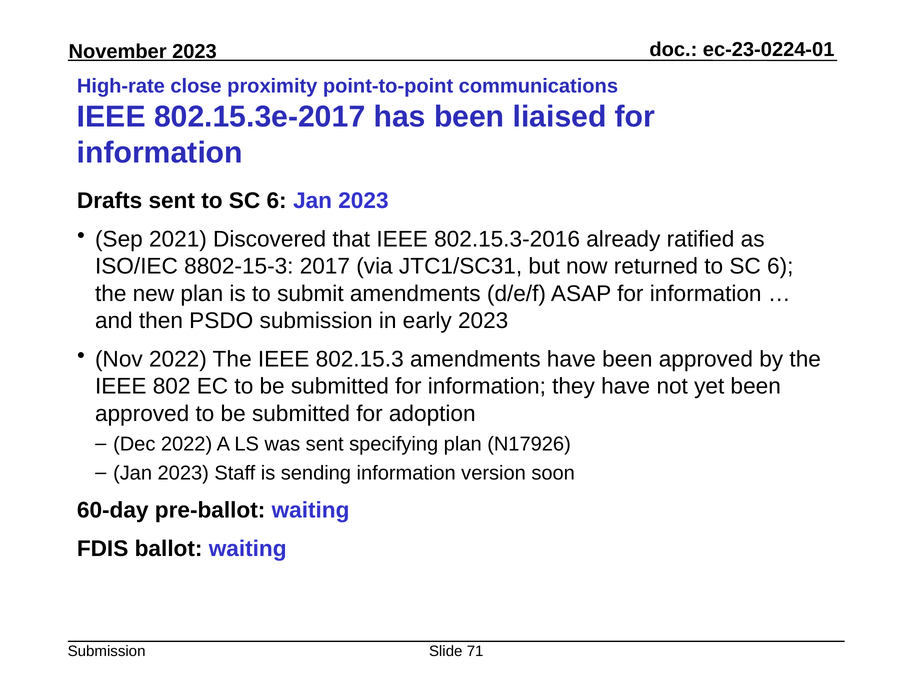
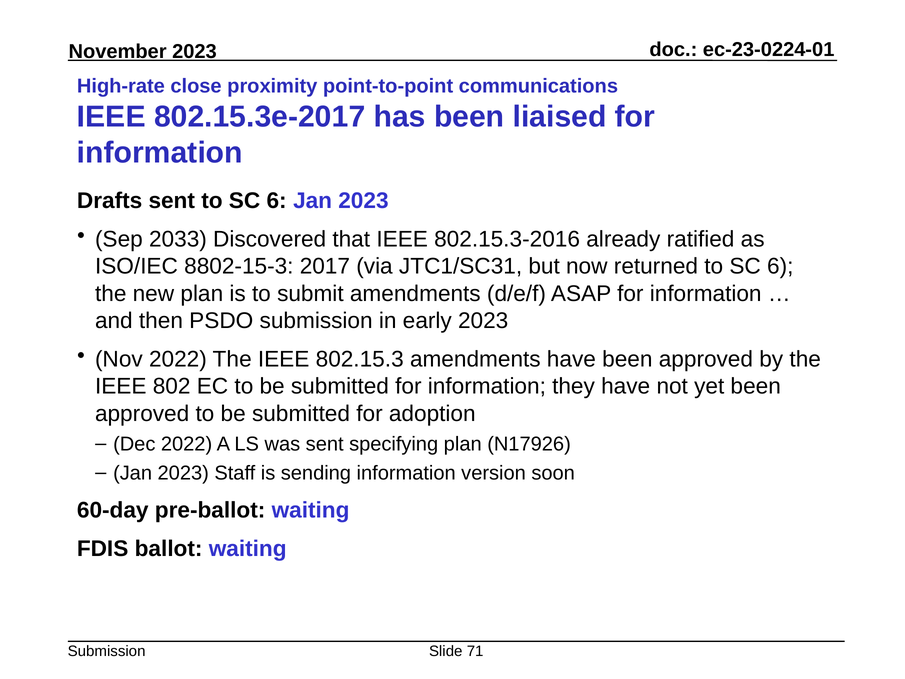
2021: 2021 -> 2033
